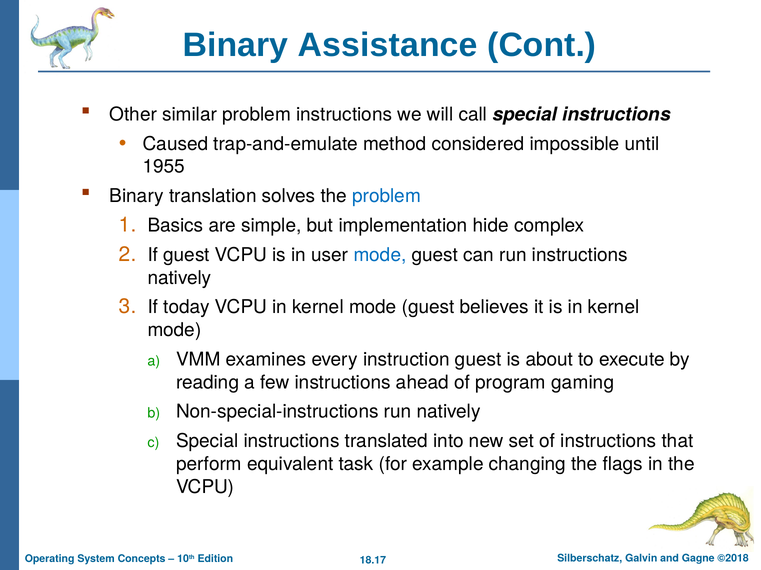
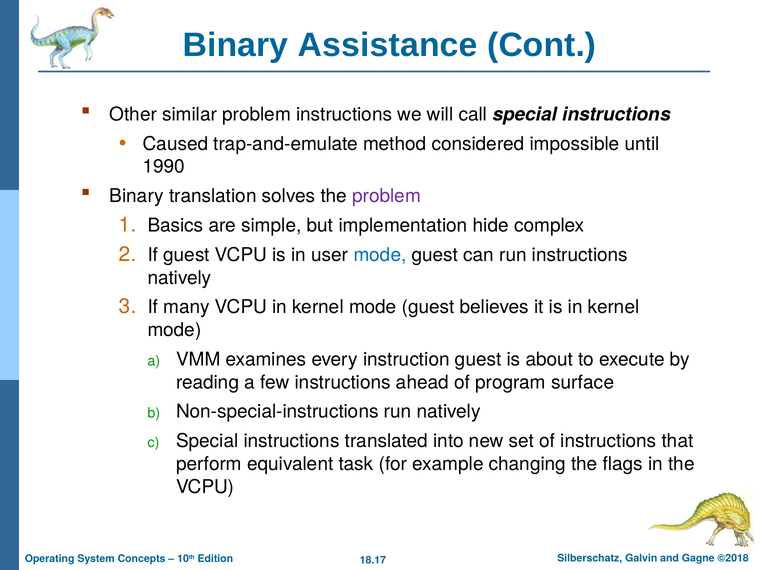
1955: 1955 -> 1990
problem at (387, 196) colour: blue -> purple
today: today -> many
gaming: gaming -> surface
